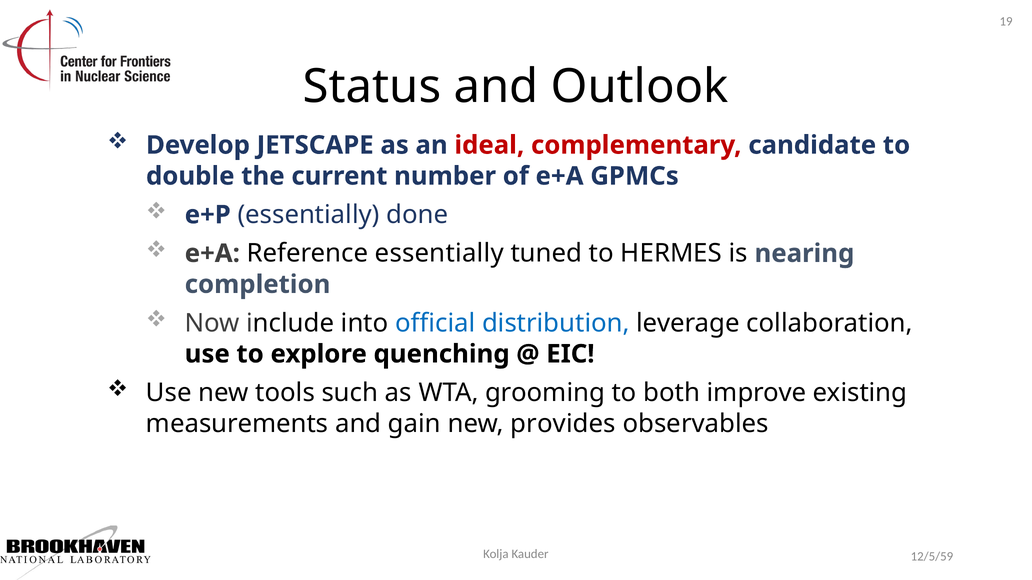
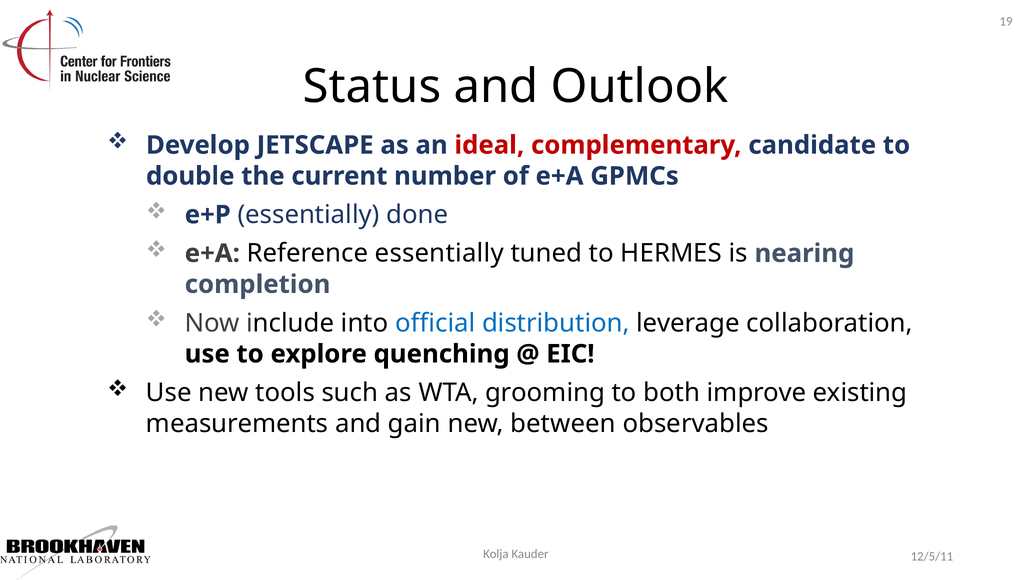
provides: provides -> between
12/5/59: 12/5/59 -> 12/5/11
